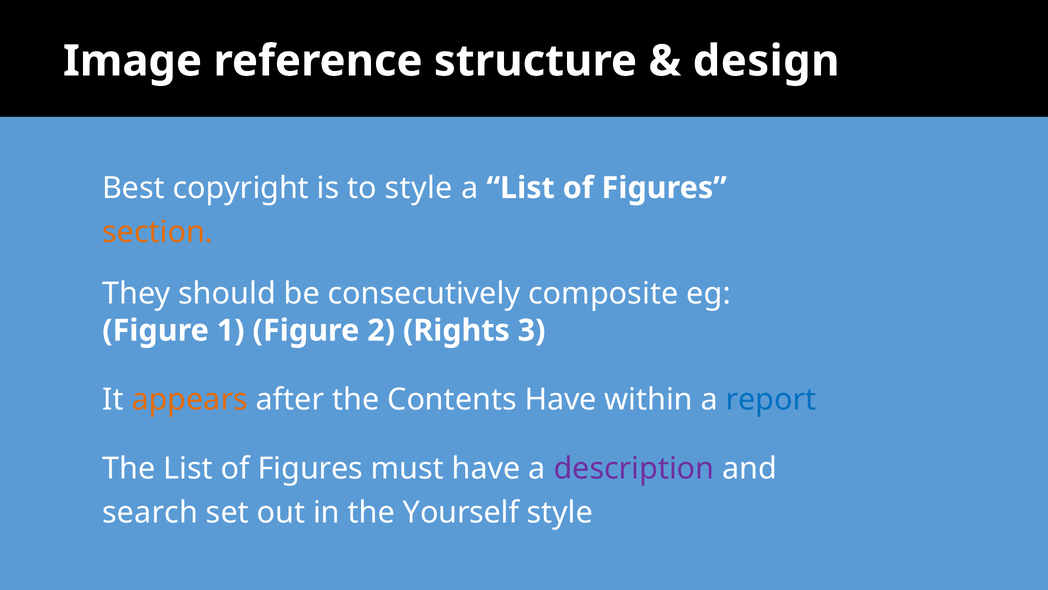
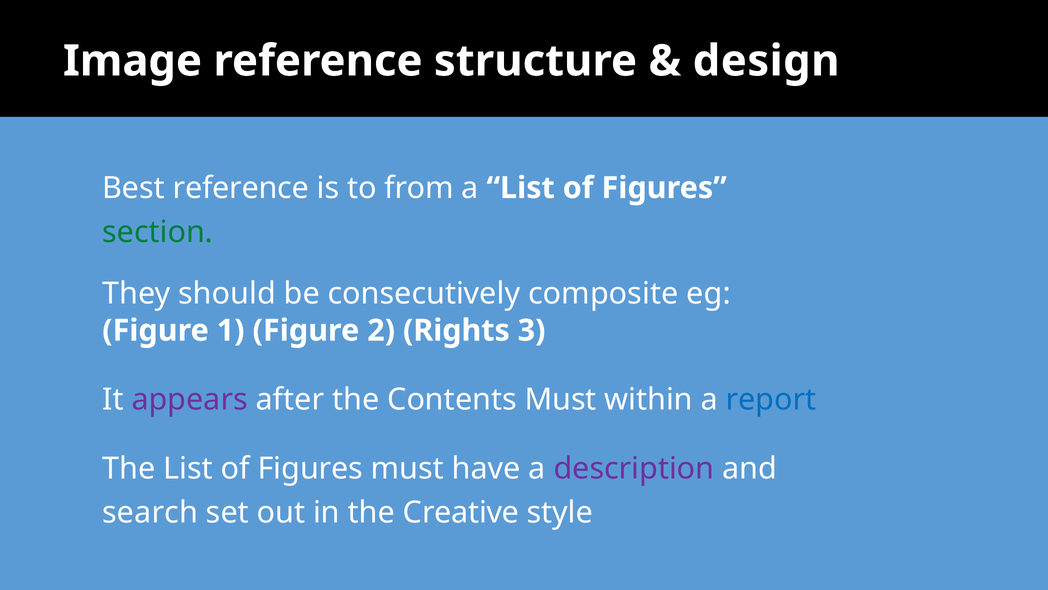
Best copyright: copyright -> reference
to style: style -> from
section colour: orange -> green
appears colour: orange -> purple
Contents Have: Have -> Must
Yourself: Yourself -> Creative
